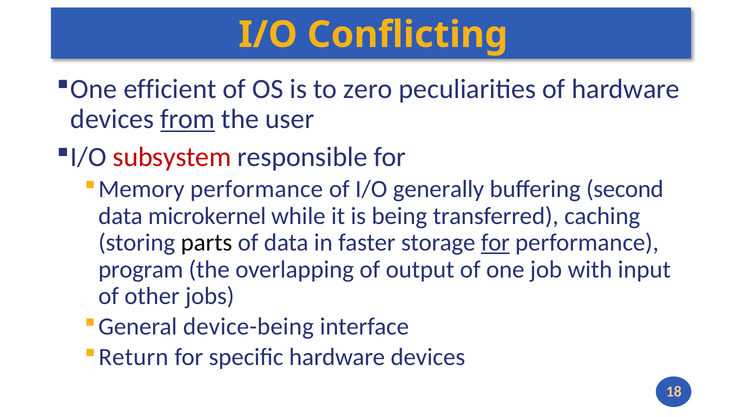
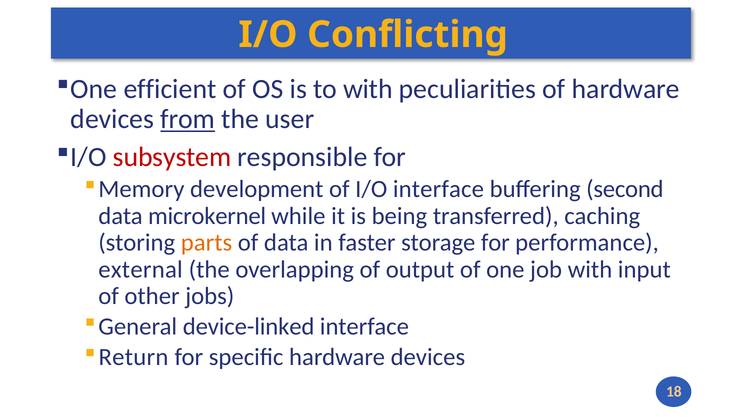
to zero: zero -> with
Memory performance: performance -> development
I/O generally: generally -> interface
parts colour: black -> orange
for at (495, 243) underline: present -> none
program: program -> external
device-being: device-being -> device-linked
